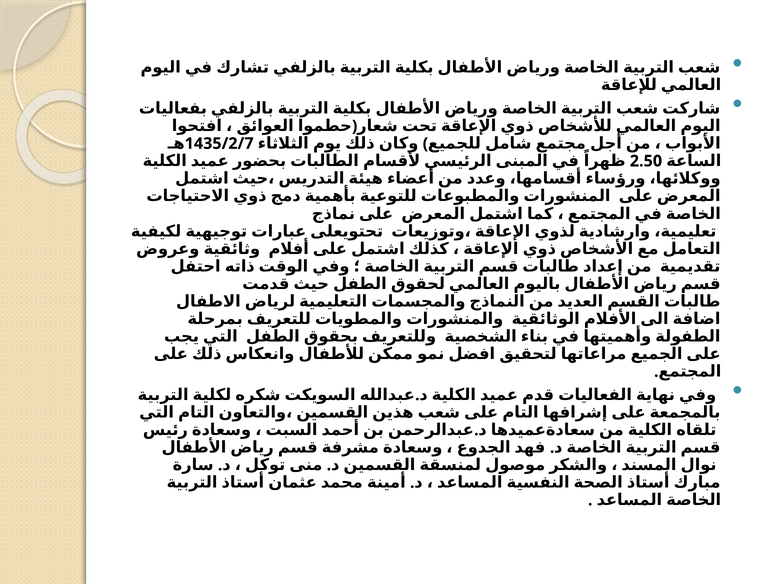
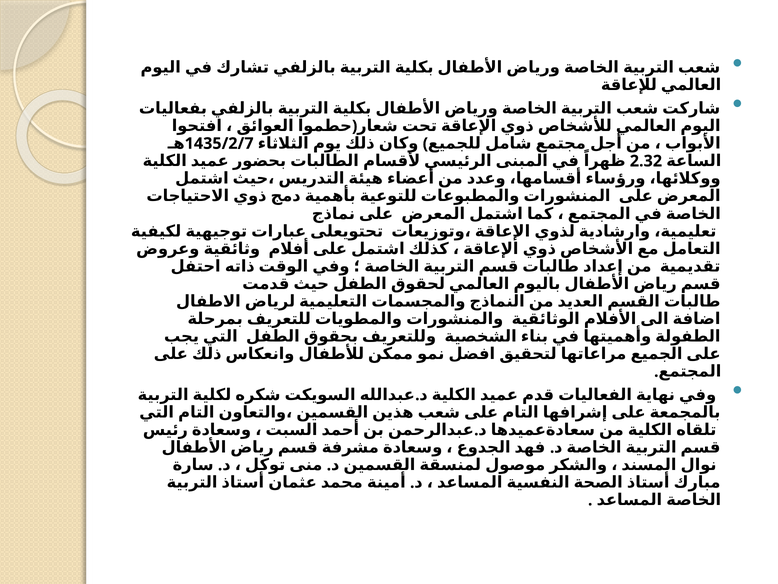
2.50: 2.50 -> 2.32
